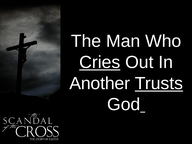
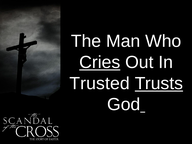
Another: Another -> Trusted
